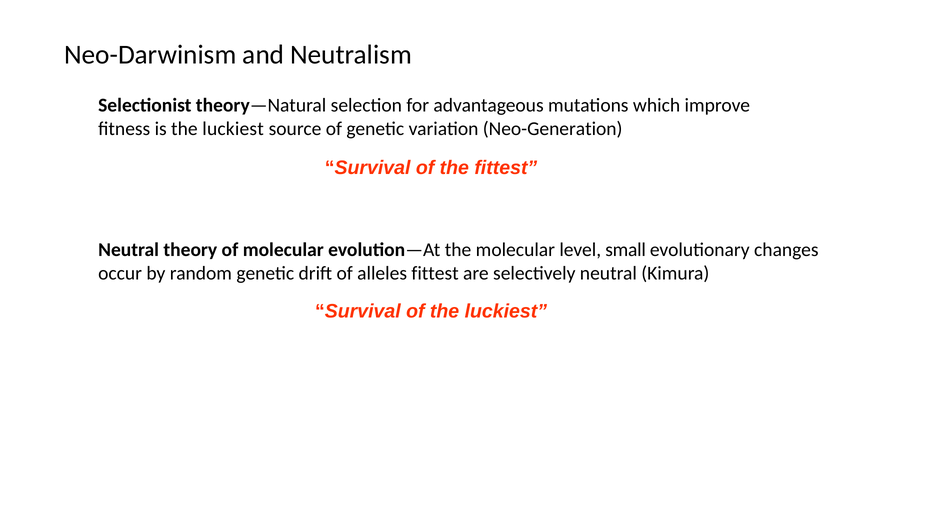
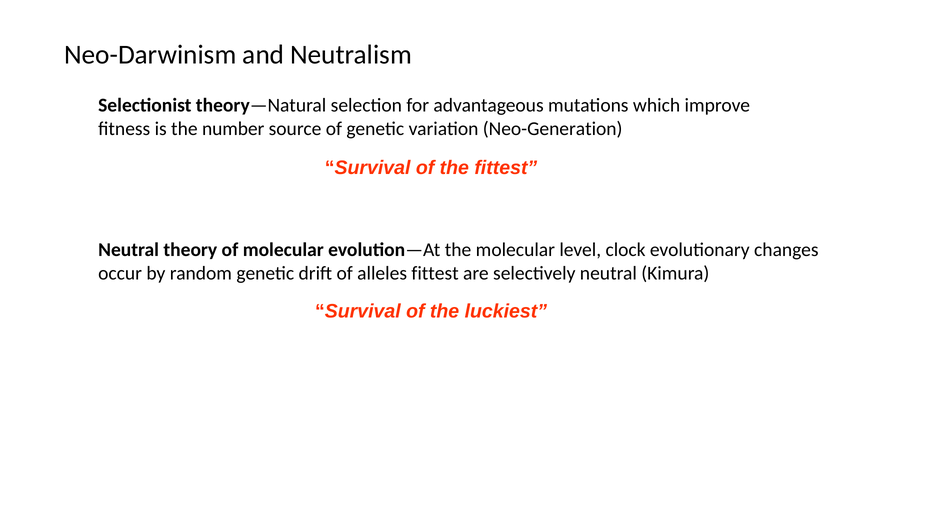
is the luckiest: luckiest -> number
small: small -> clock
